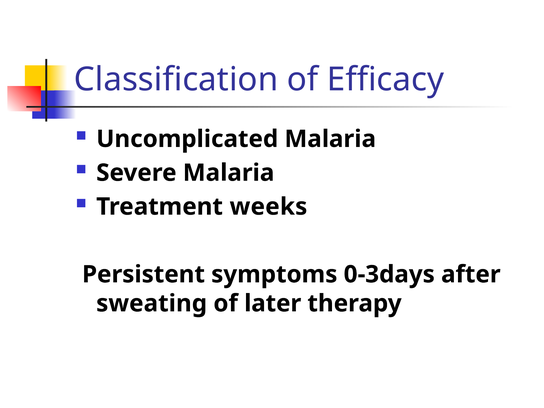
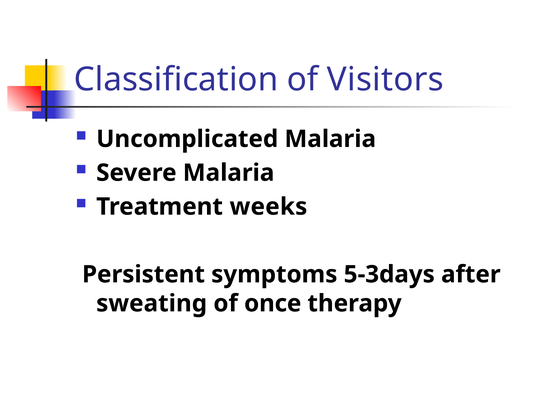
Efficacy: Efficacy -> Visitors
0-3days: 0-3days -> 5-3days
later: later -> once
